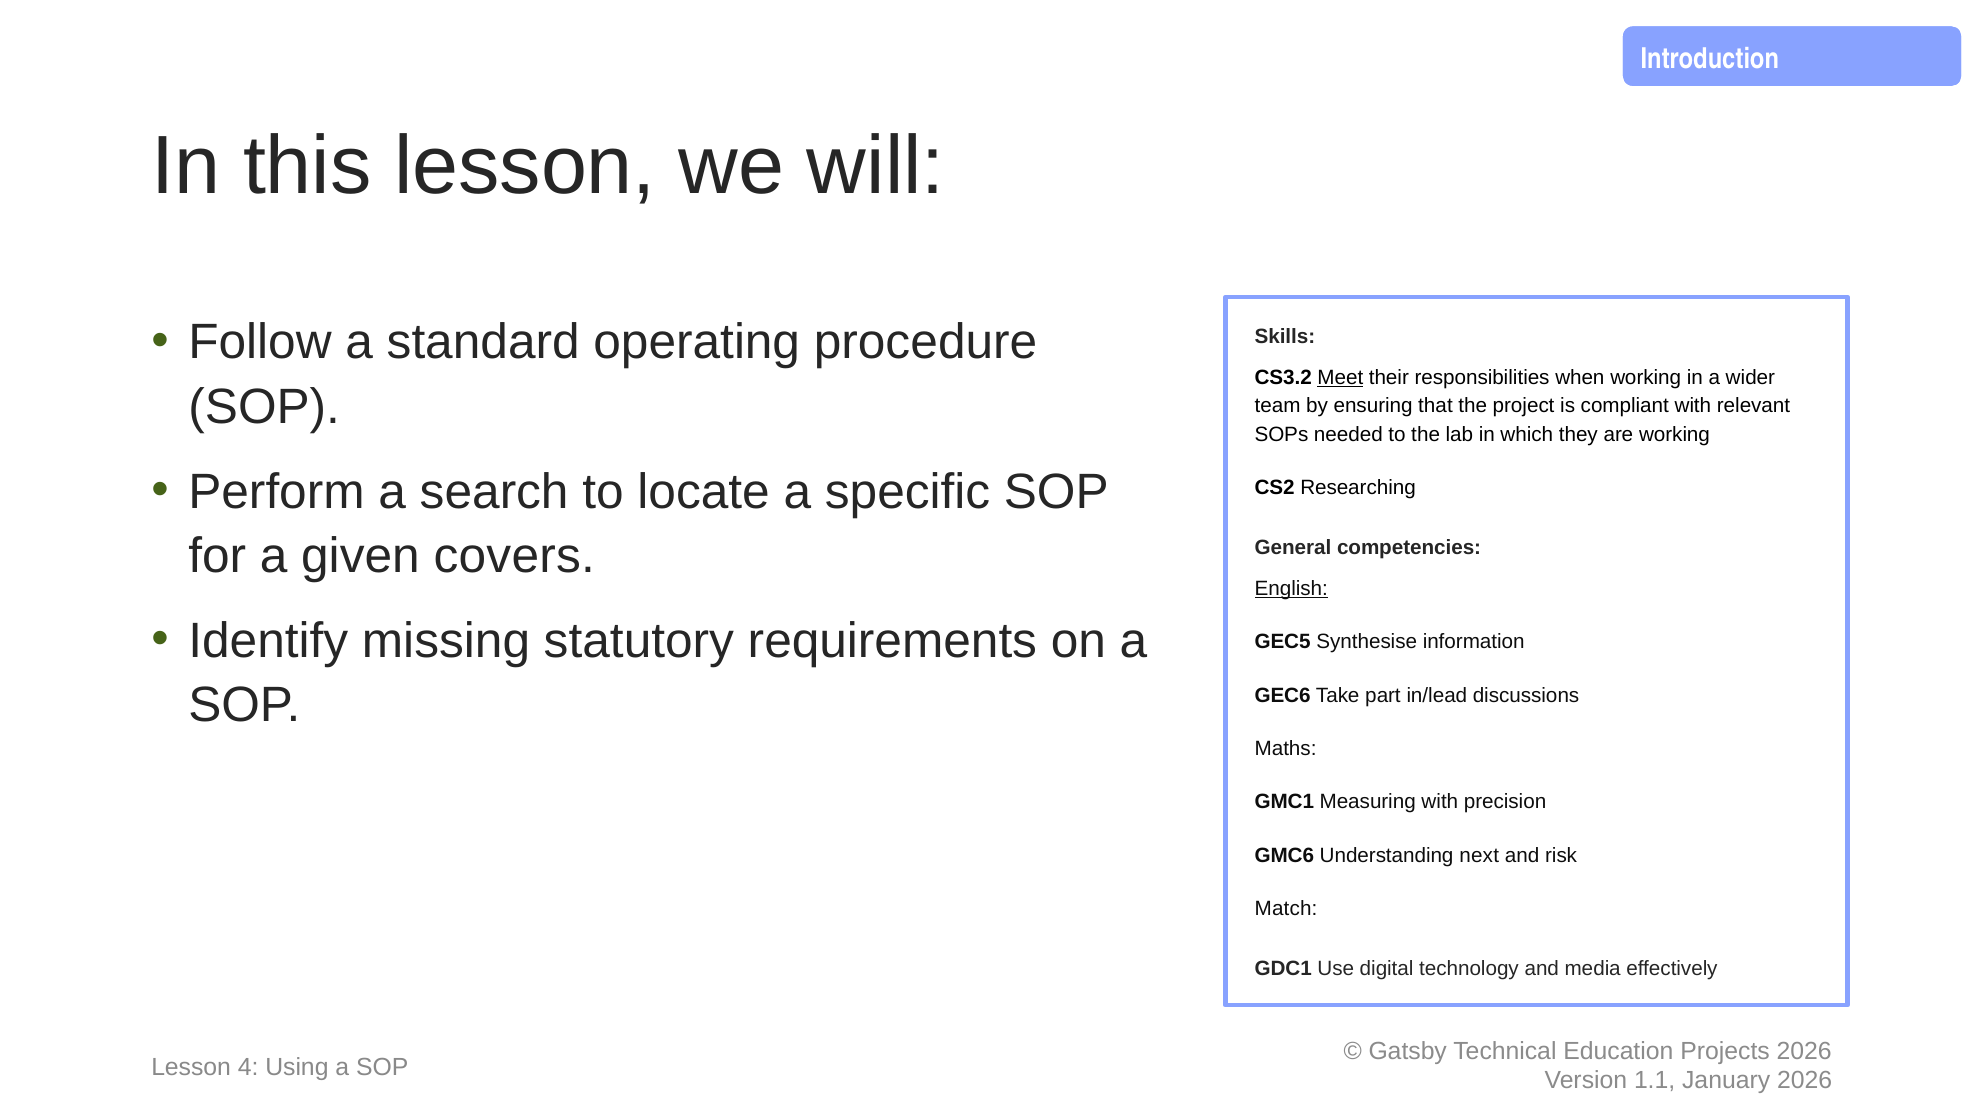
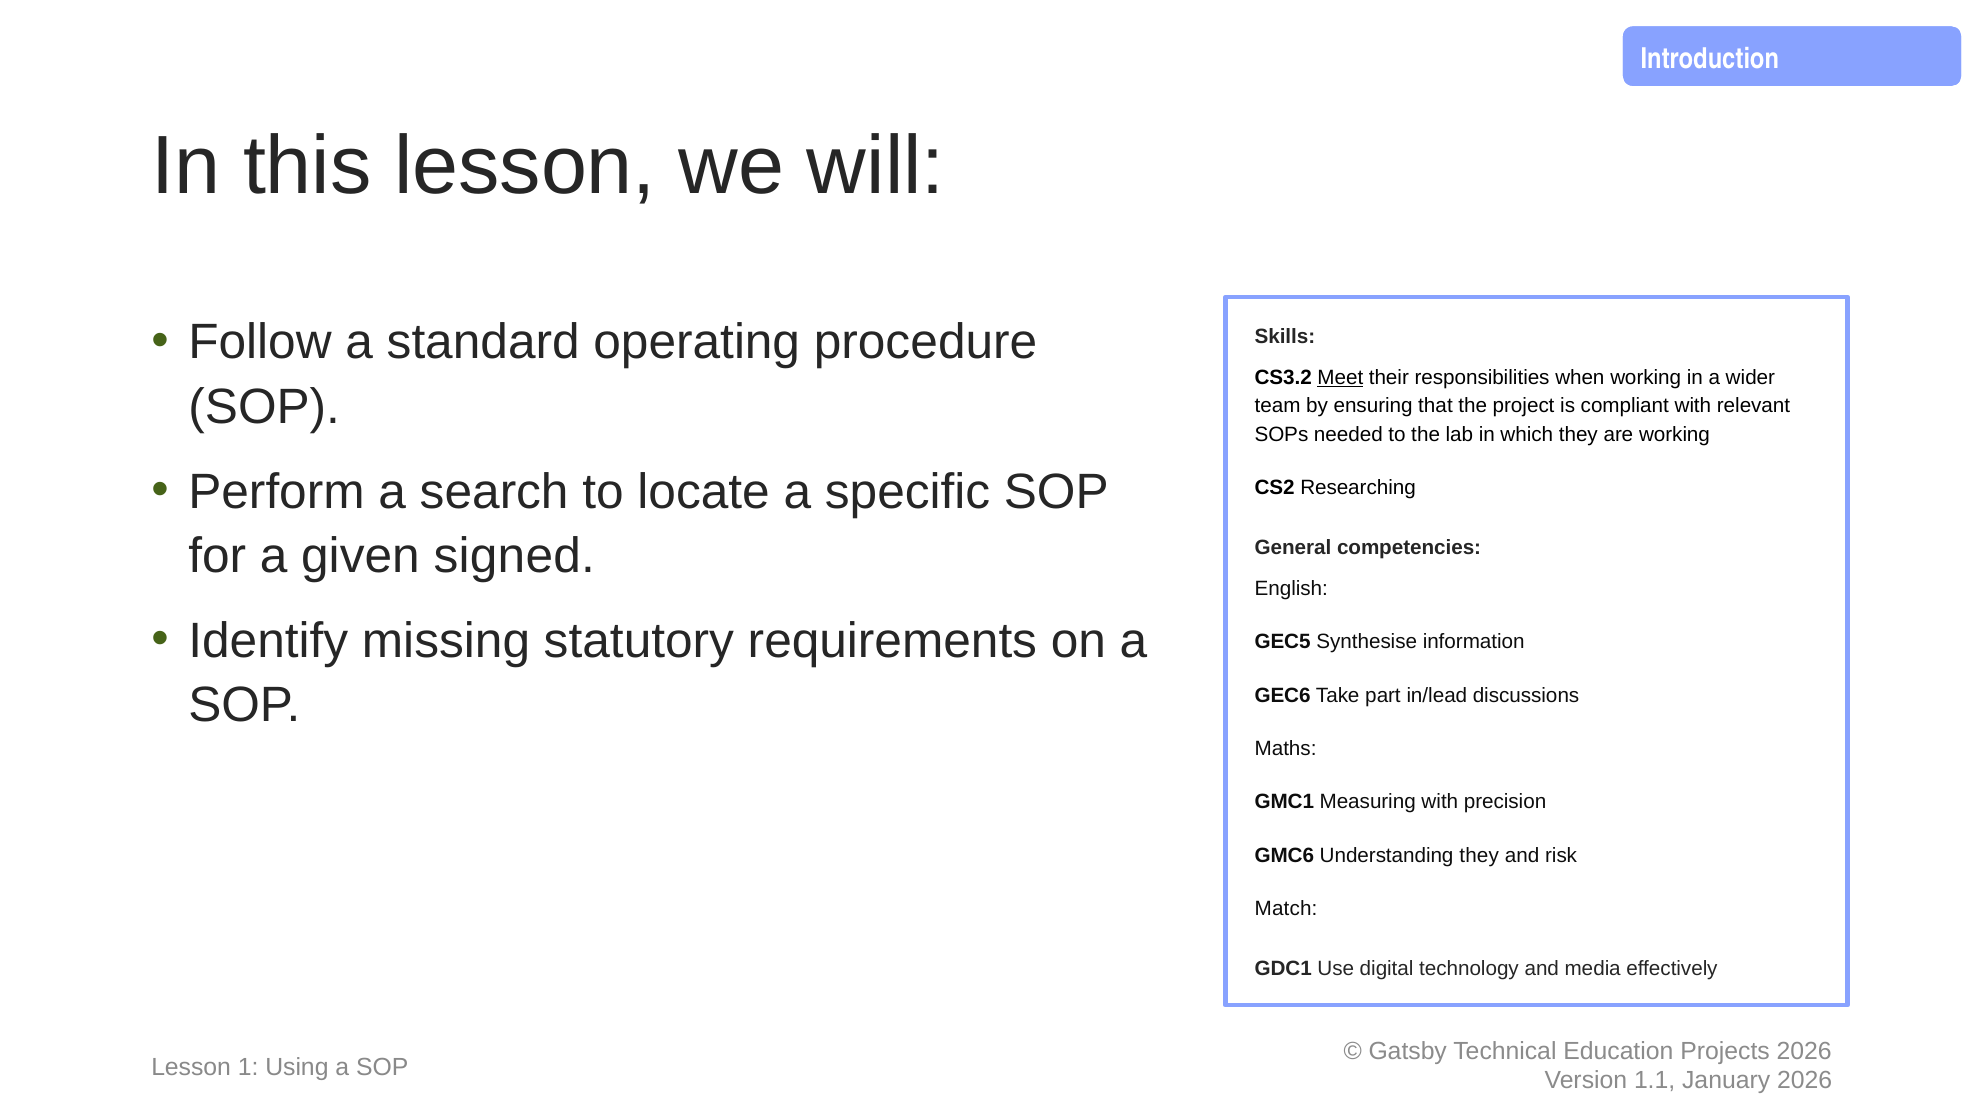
covers: covers -> signed
English underline: present -> none
Understanding next: next -> they
4: 4 -> 1
